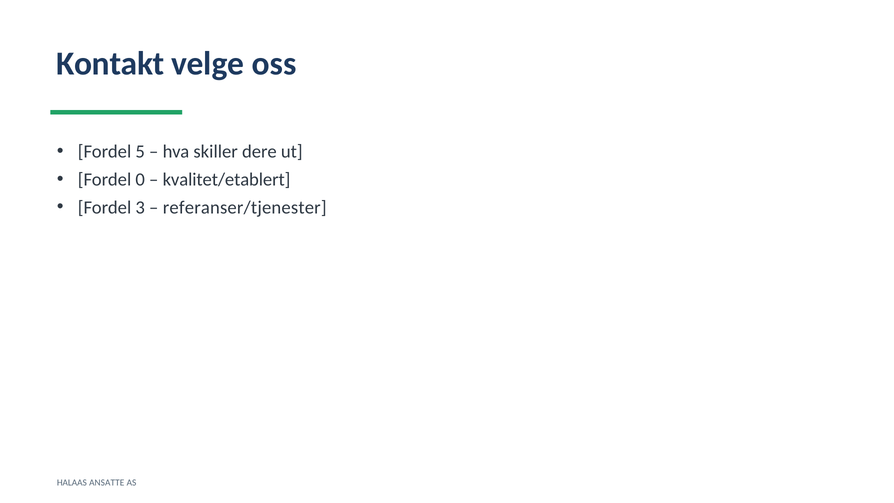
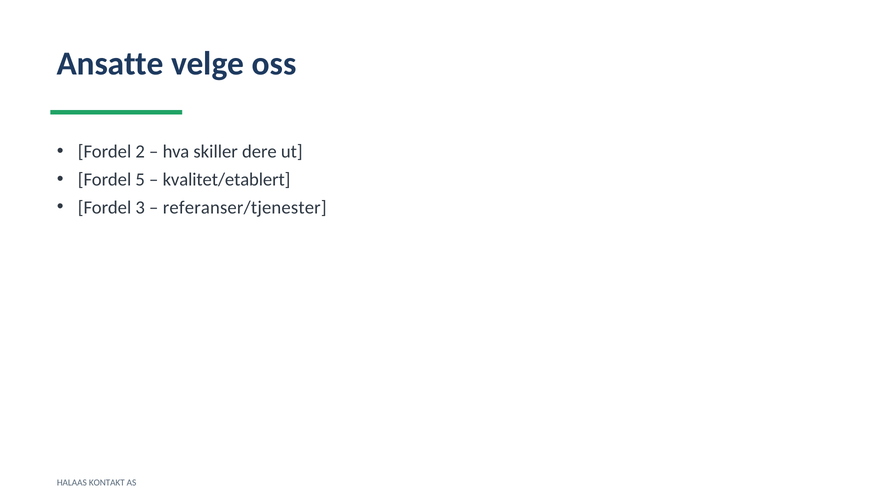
Kontakt: Kontakt -> Ansatte
5: 5 -> 2
0: 0 -> 5
ANSATTE: ANSATTE -> KONTAKT
